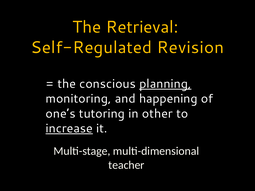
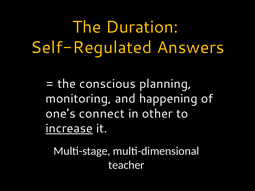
Retrieval: Retrieval -> Duration
Revision: Revision -> Answers
planning underline: present -> none
tutoring: tutoring -> connect
